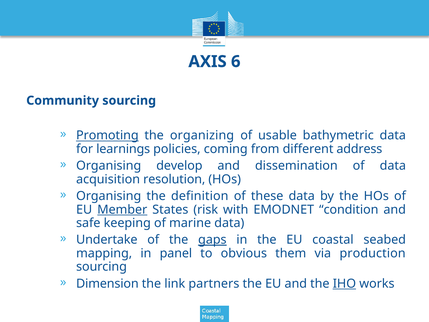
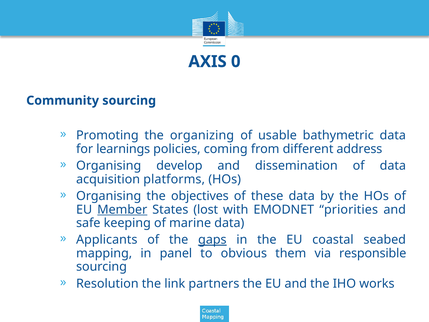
6: 6 -> 0
Promoting underline: present -> none
resolution: resolution -> platforms
definition: definition -> objectives
risk: risk -> lost
condition: condition -> priorities
Undertake: Undertake -> Applicants
production: production -> responsible
Dimension: Dimension -> Resolution
IHO underline: present -> none
